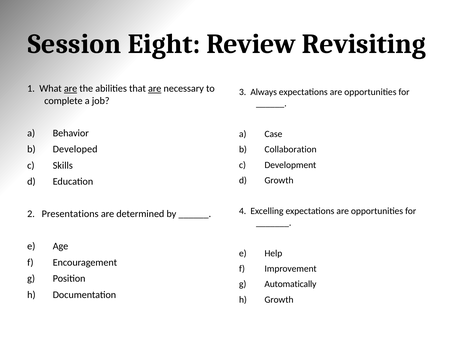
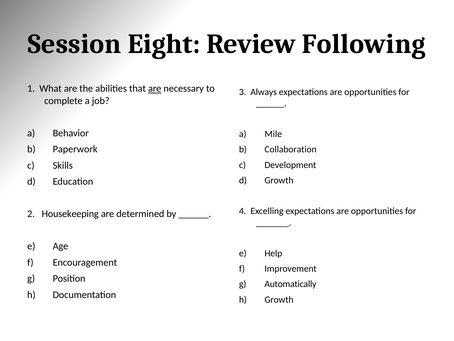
Revisiting: Revisiting -> Following
are at (71, 88) underline: present -> none
Case: Case -> Mile
Developed: Developed -> Paperwork
Presentations: Presentations -> Housekeeping
